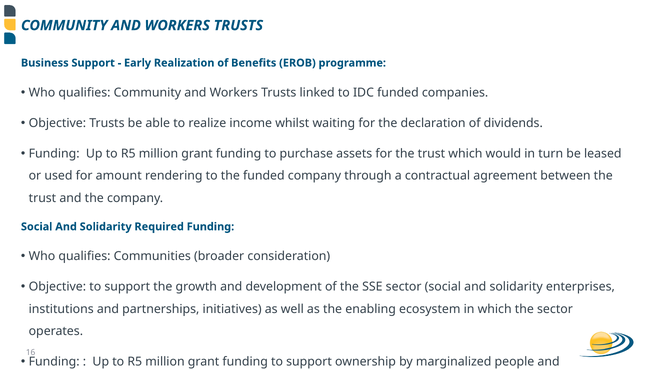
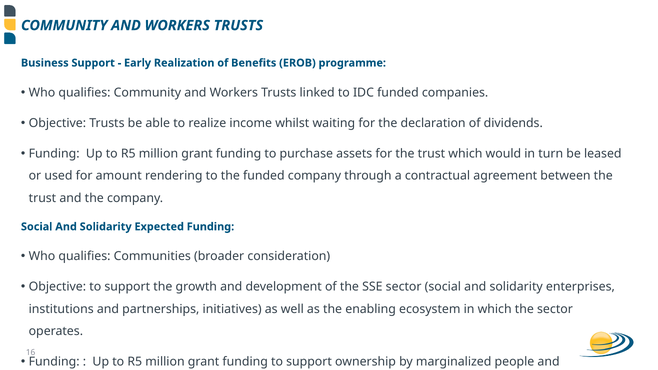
Required: Required -> Expected
